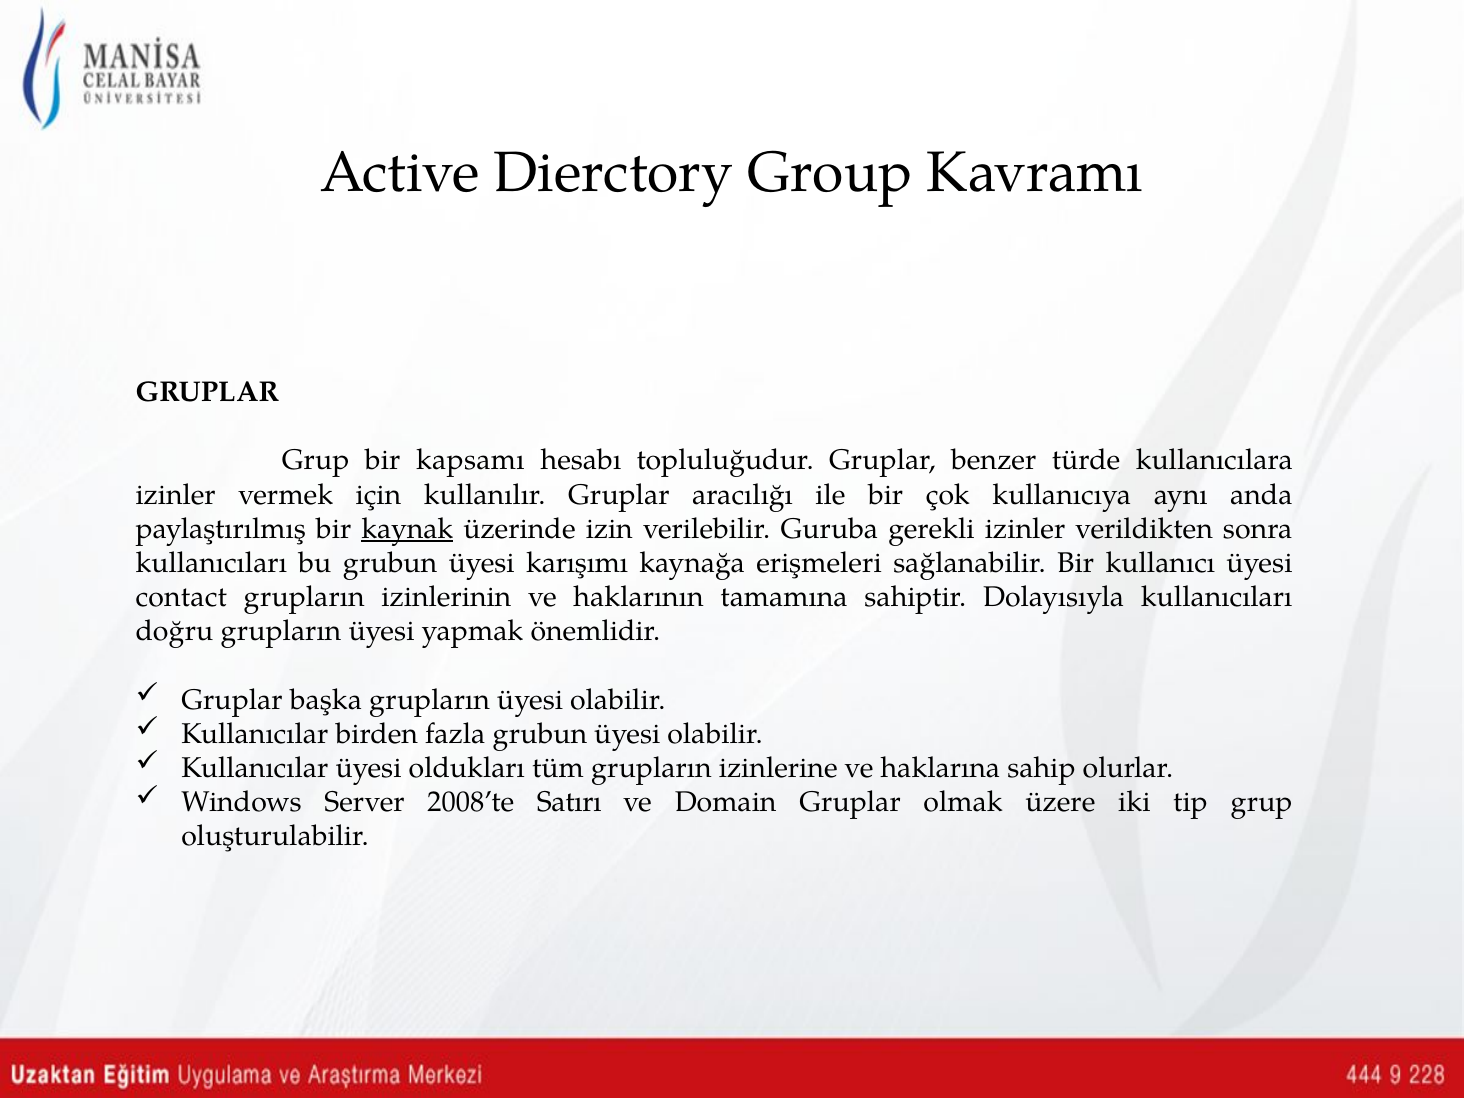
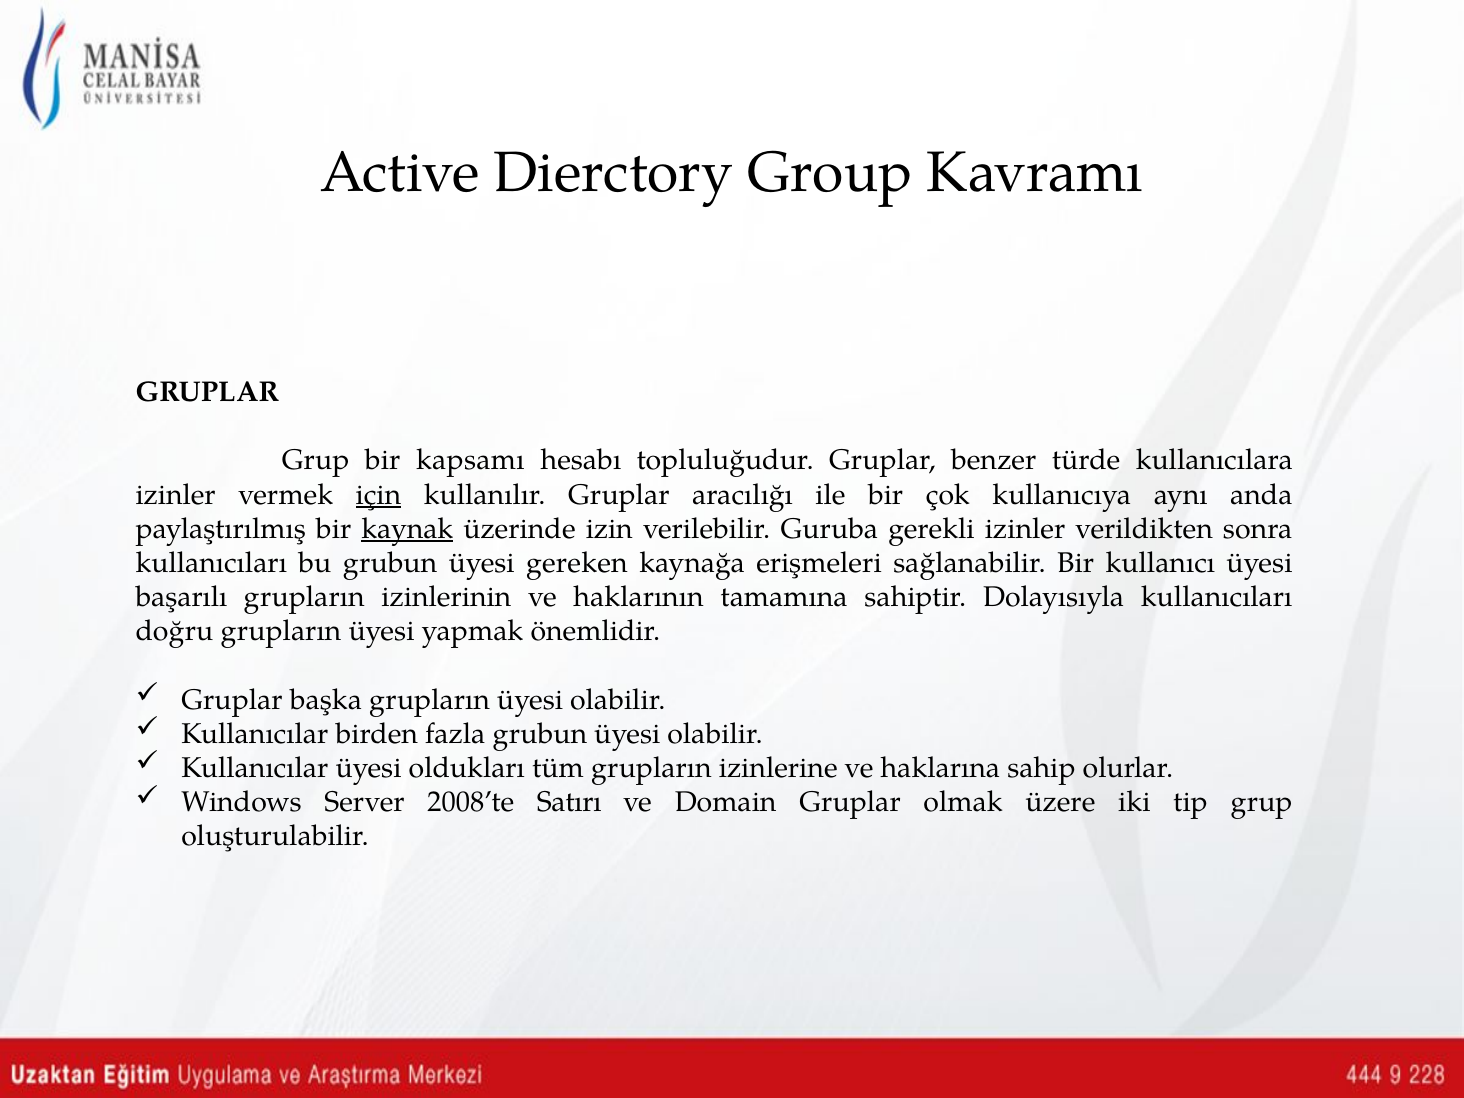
için underline: none -> present
karışımı: karışımı -> gereken
contact: contact -> başarılı
